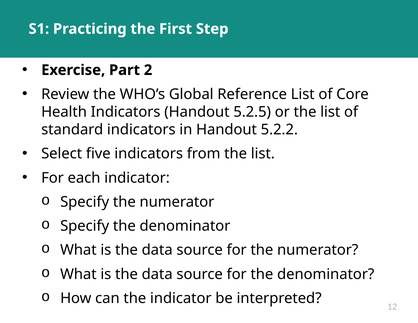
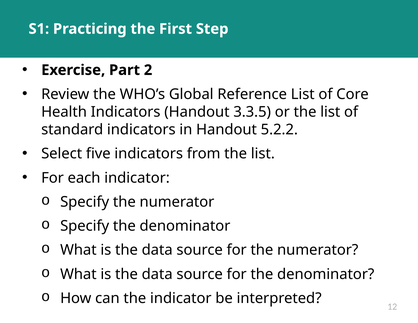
5.2.5: 5.2.5 -> 3.3.5
